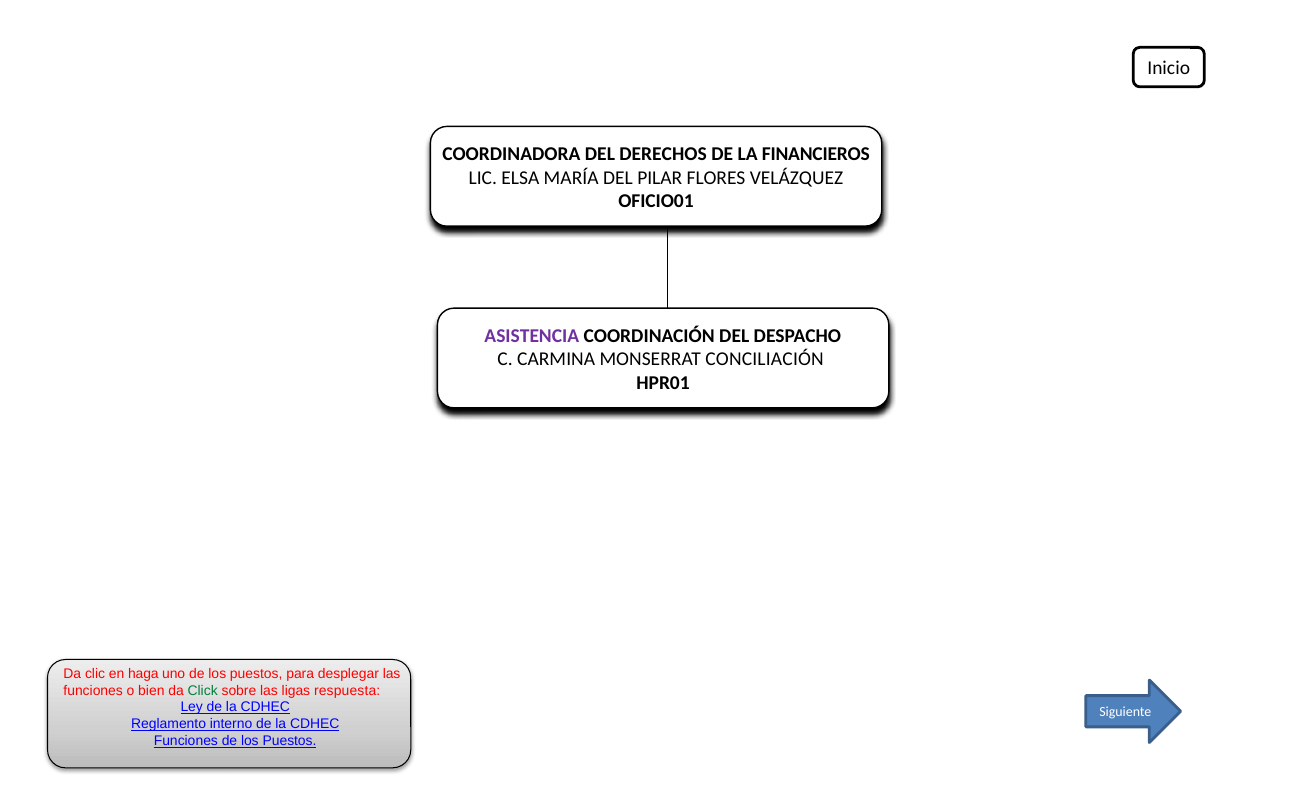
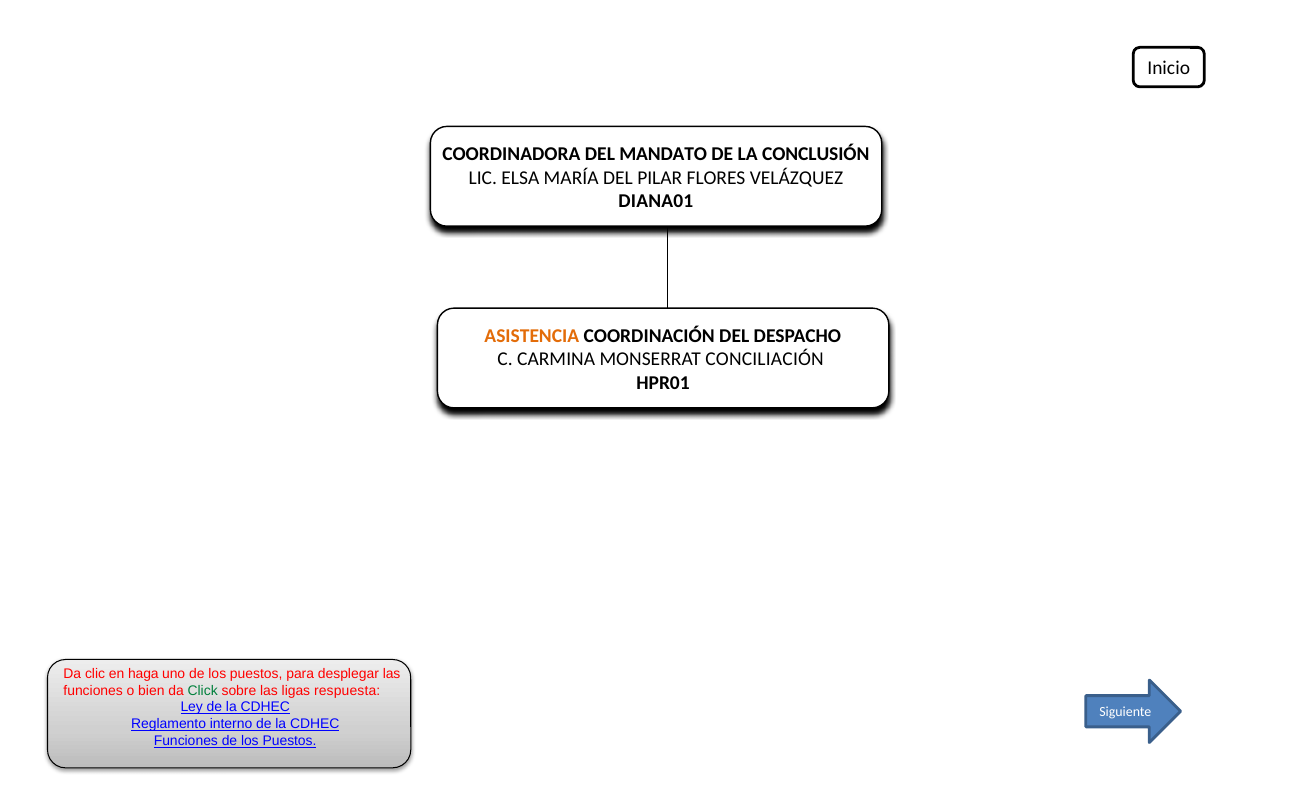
DERECHOS: DERECHOS -> MANDATO
FINANCIEROS: FINANCIEROS -> CONCLUSIÓN
OFICIO01: OFICIO01 -> DIANA01
ASISTENCIA colour: purple -> orange
